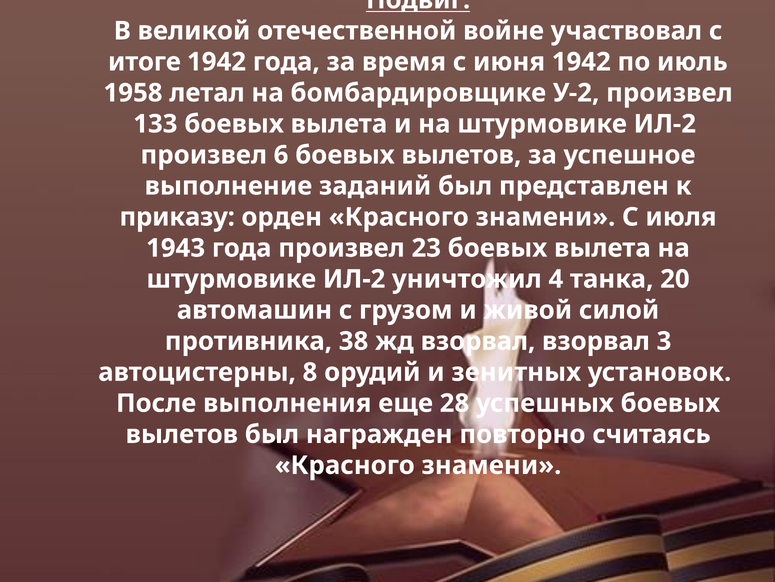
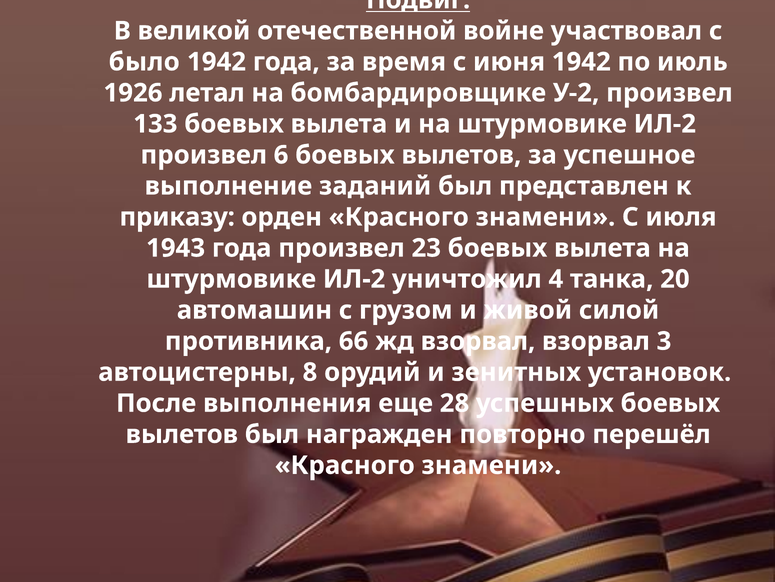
итоге: итоге -> было
1958: 1958 -> 1926
38: 38 -> 66
считаясь: считаясь -> перешёл
